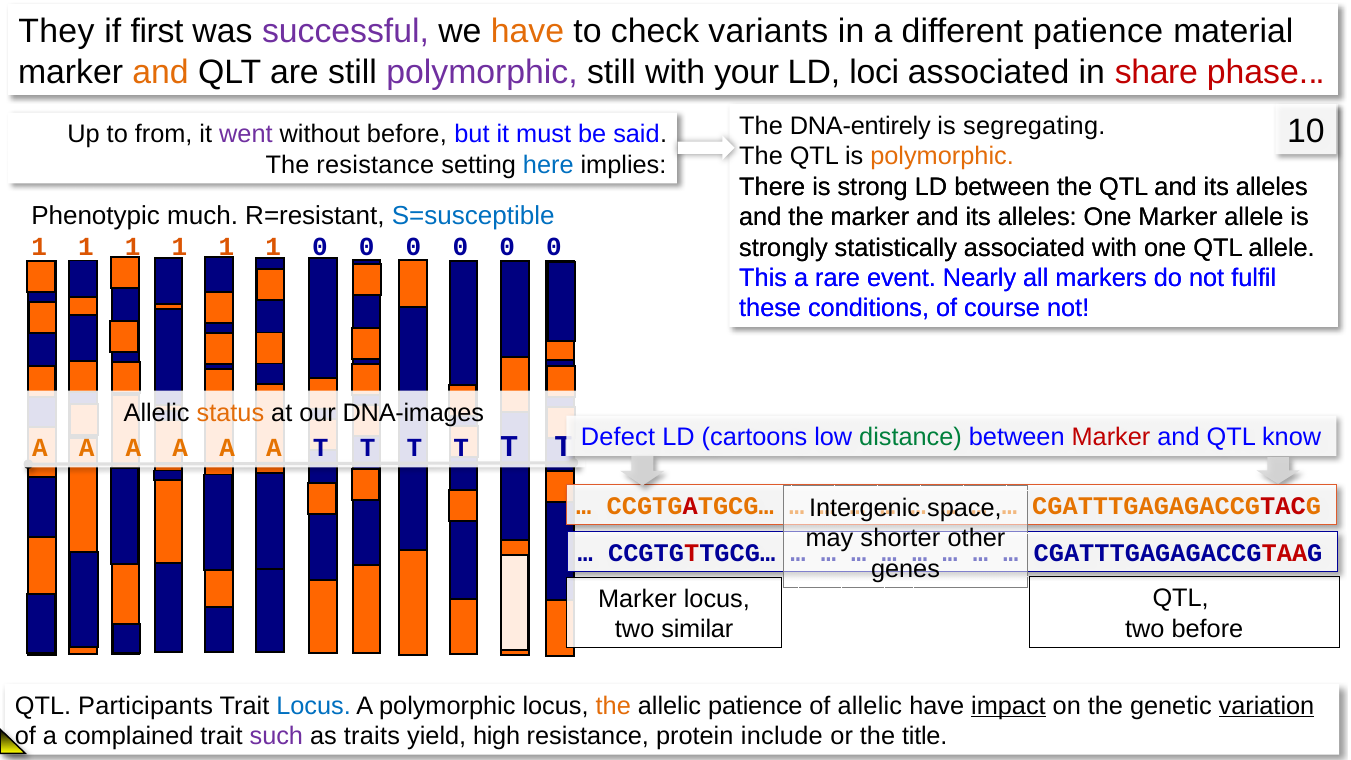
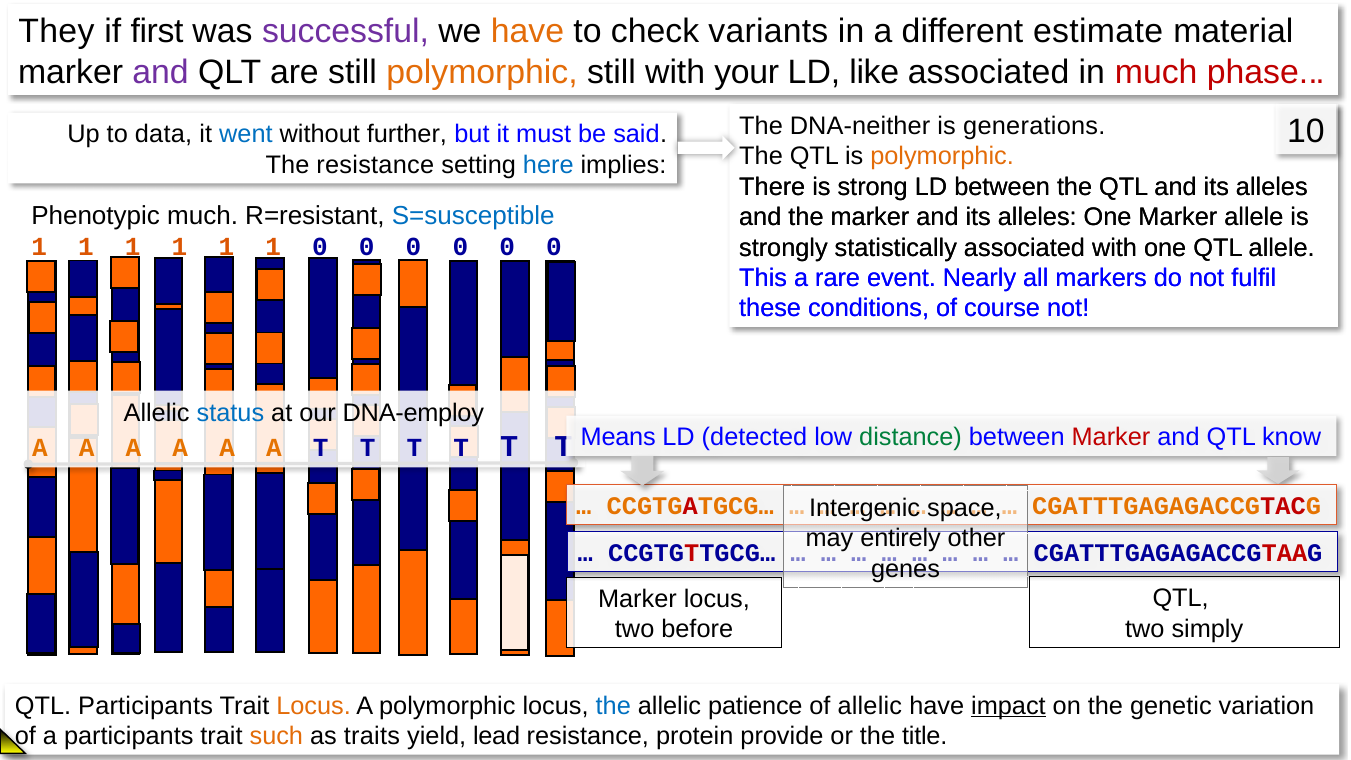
different patience: patience -> estimate
and at (161, 72) colour: orange -> purple
polymorphic at (482, 72) colour: purple -> orange
loci: loci -> like
in share: share -> much
DNA-entirely: DNA-entirely -> DNA-neither
segregating: segregating -> generations
from: from -> data
went colour: purple -> blue
without before: before -> further
status colour: orange -> blue
DNA-images: DNA-images -> DNA-employ
Defect: Defect -> Means
cartoons: cartoons -> detected
shorter: shorter -> entirely
two before: before -> simply
similar: similar -> before
Locus at (314, 706) colour: blue -> orange
the at (613, 706) colour: orange -> blue
variation underline: present -> none
a complained: complained -> participants
such colour: purple -> orange
high: high -> lead
include: include -> provide
